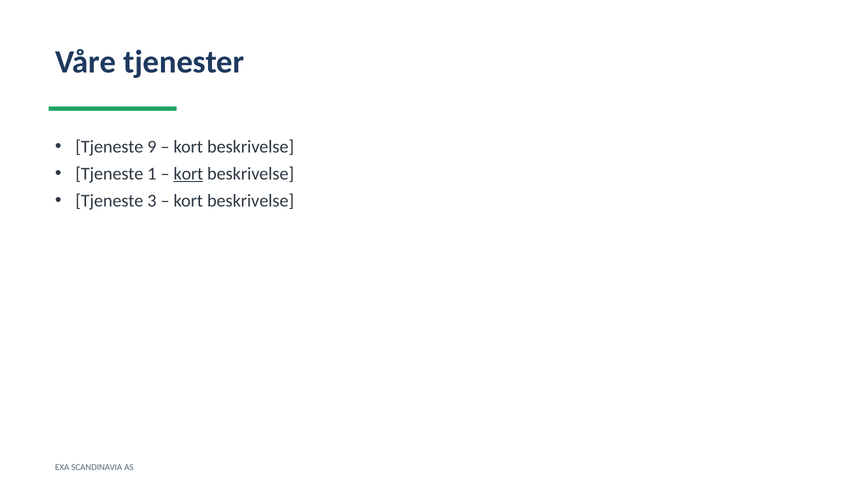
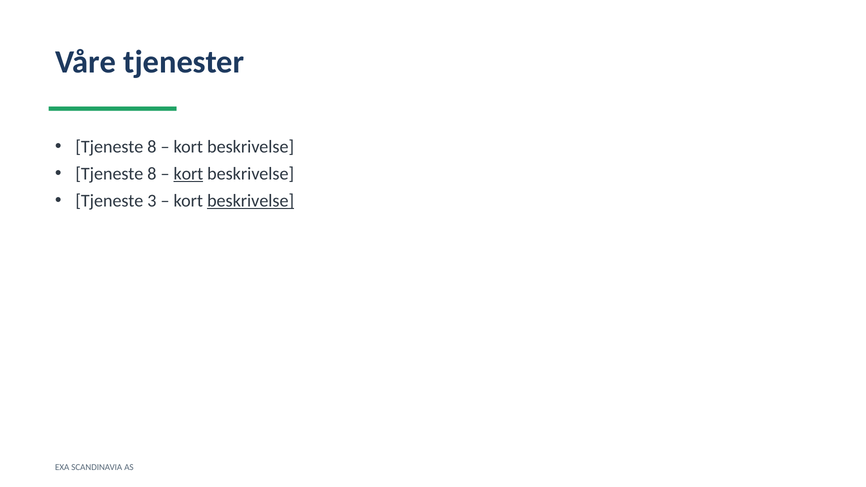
9 at (152, 147): 9 -> 8
1 at (152, 174): 1 -> 8
beskrivelse at (251, 201) underline: none -> present
